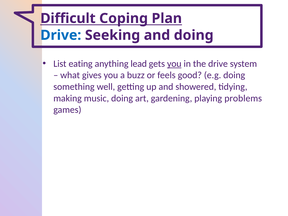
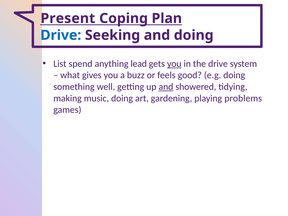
Difficult: Difficult -> Present
eating: eating -> spend
and at (166, 87) underline: none -> present
